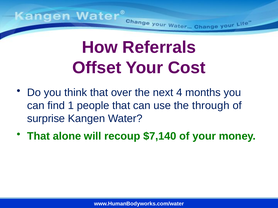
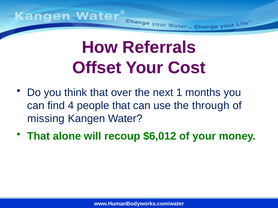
4: 4 -> 1
1: 1 -> 4
surprise: surprise -> missing
$7,140: $7,140 -> $6,012
